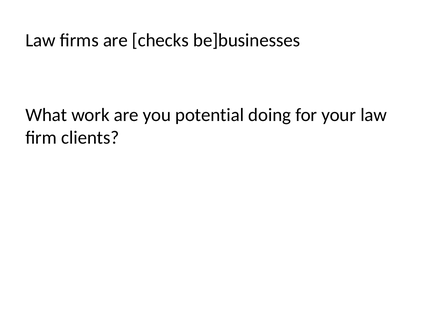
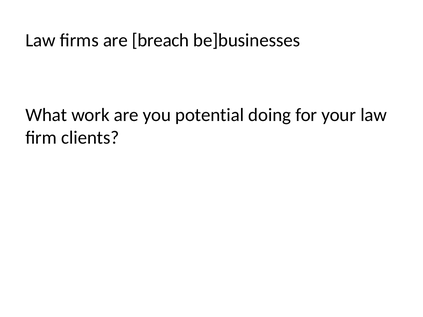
checks: checks -> breach
